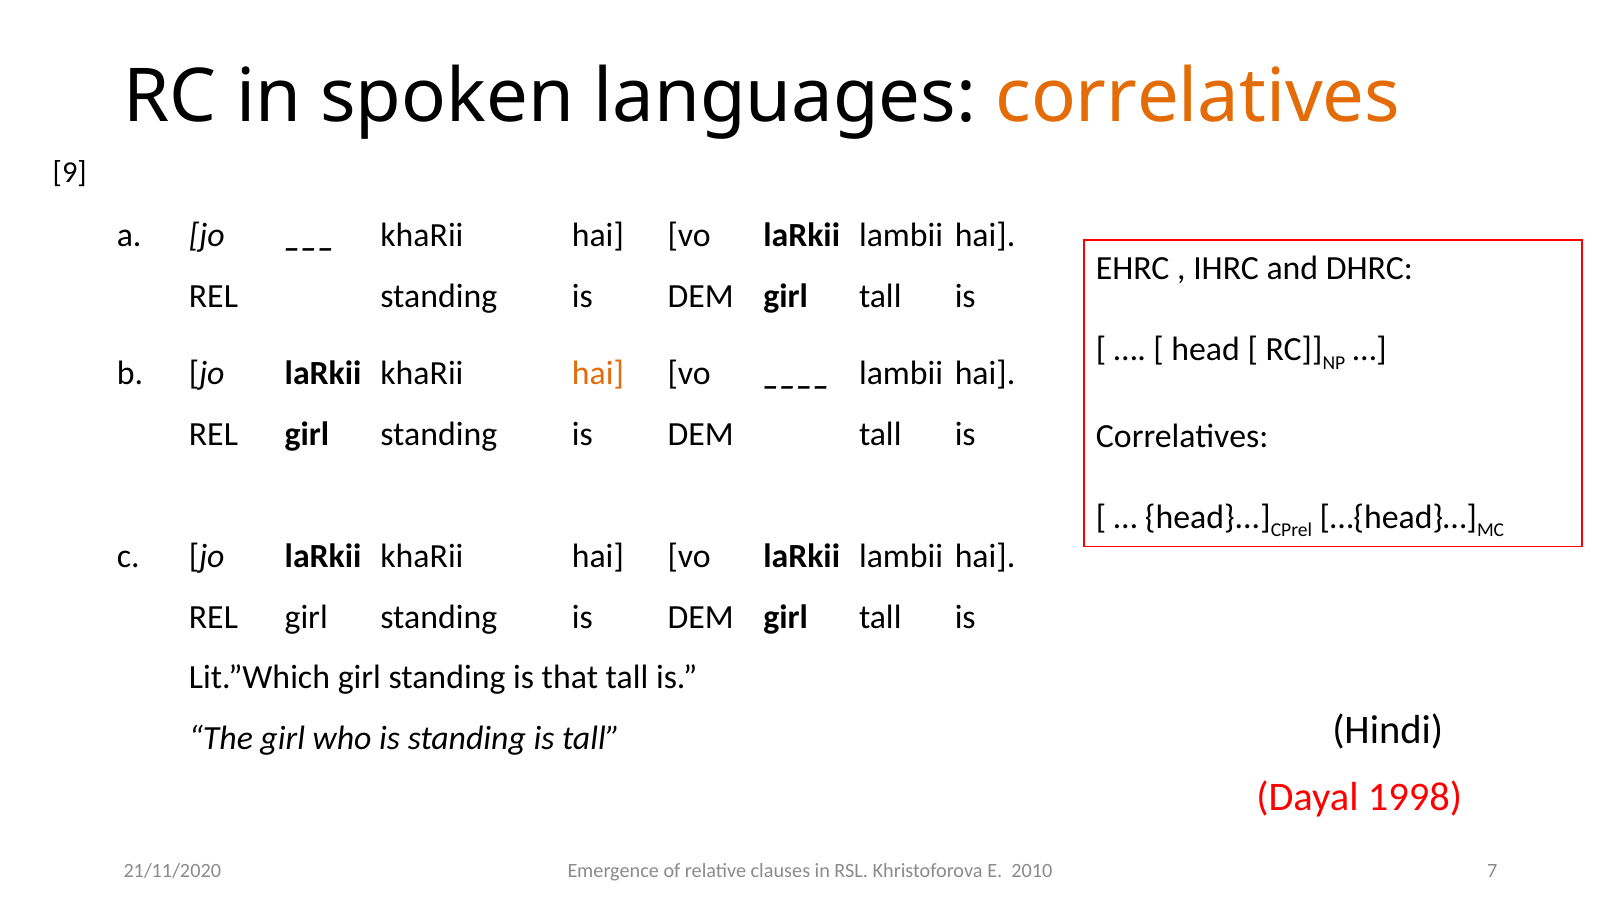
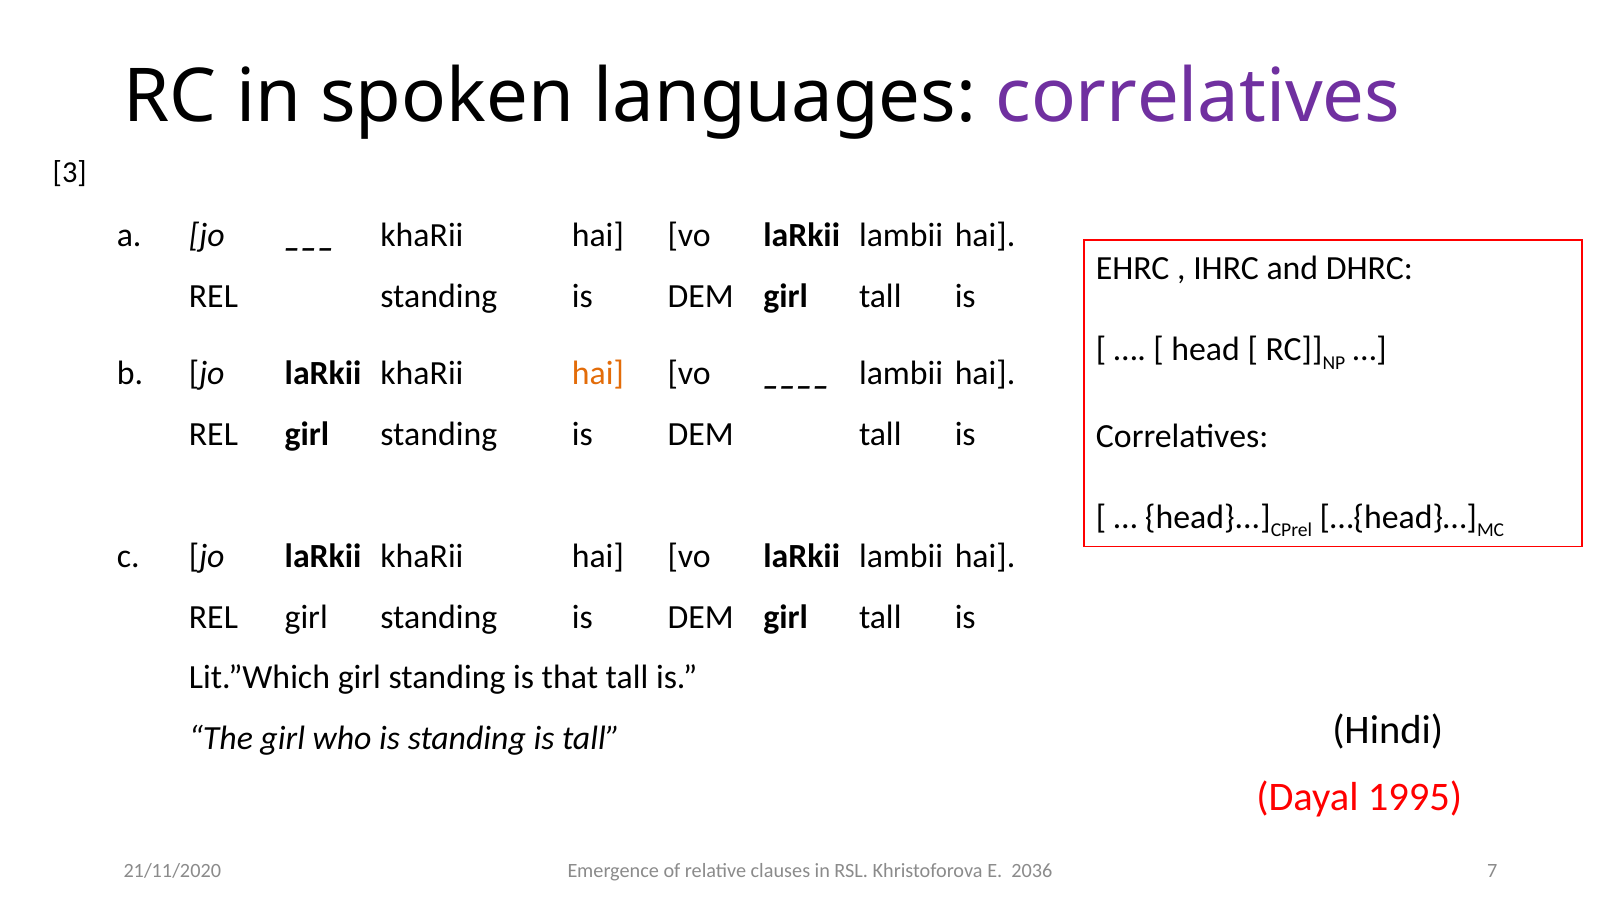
correlatives at (1198, 97) colour: orange -> purple
9: 9 -> 3
1998: 1998 -> 1995
2010: 2010 -> 2036
